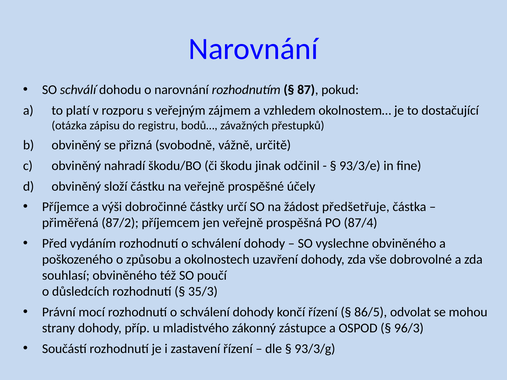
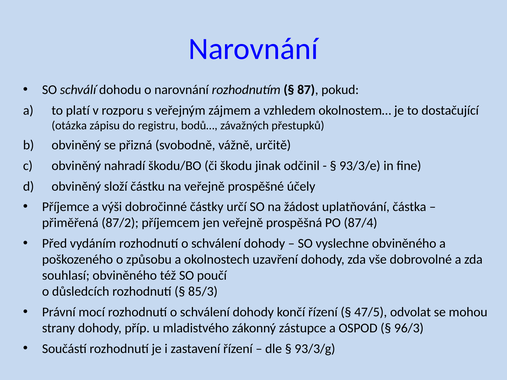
předšetřuje: předšetřuje -> uplatňování
35/3: 35/3 -> 85/3
86/5: 86/5 -> 47/5
